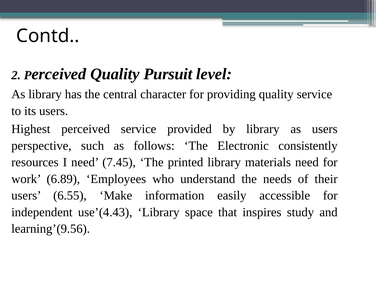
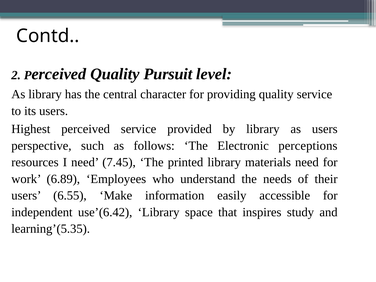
consistently: consistently -> perceptions
use’(4.43: use’(4.43 -> use’(6.42
learning’(9.56: learning’(9.56 -> learning’(5.35
